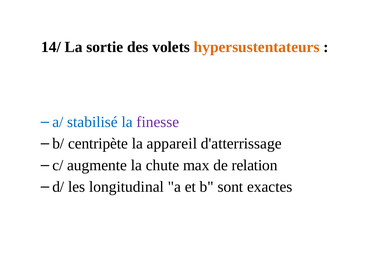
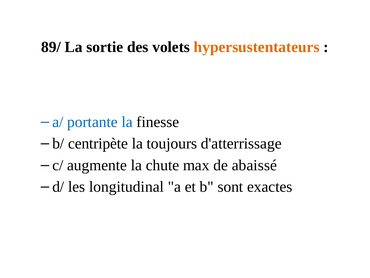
14/: 14/ -> 89/
stabilisé: stabilisé -> portante
finesse colour: purple -> black
appareil: appareil -> toujours
relation: relation -> abaissé
